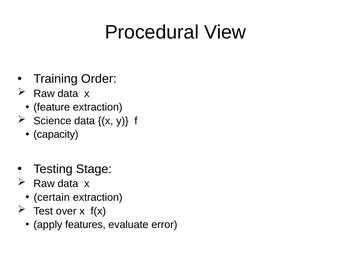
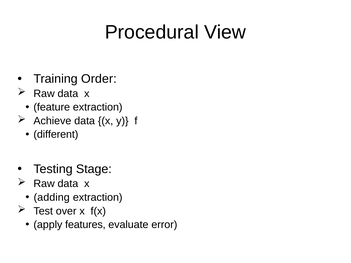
Science: Science -> Achieve
capacity: capacity -> different
certain: certain -> adding
